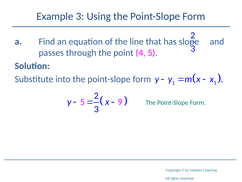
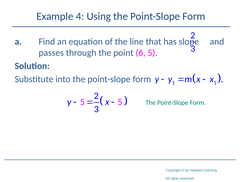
Example 3: 3 -> 4
4: 4 -> 6
5 9: 9 -> 5
